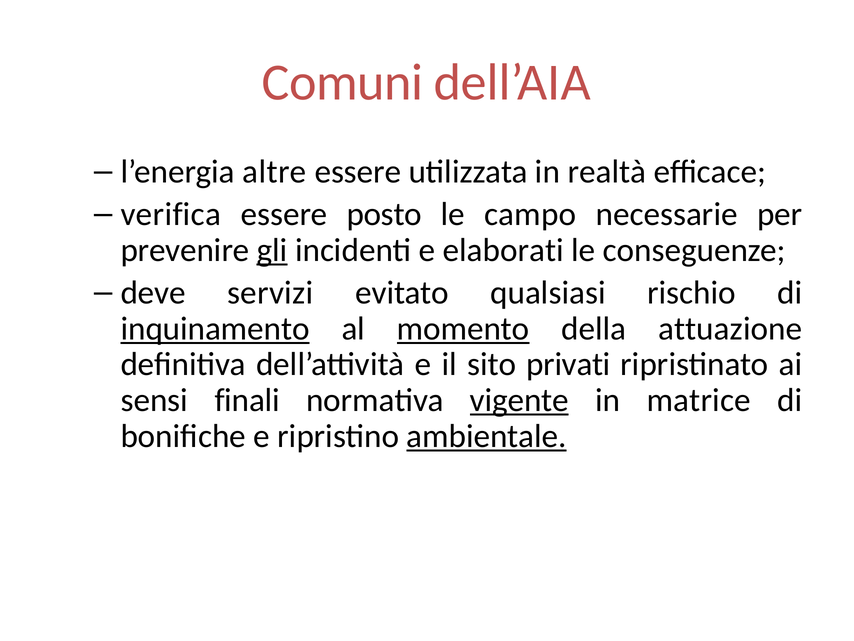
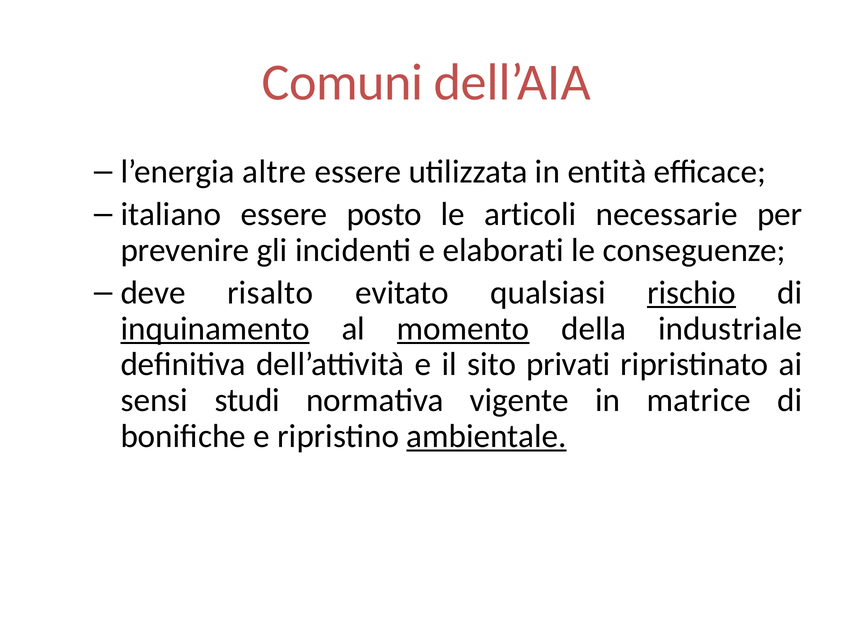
realtà: realtà -> entità
verifica: verifica -> italiano
campo: campo -> articoli
gli underline: present -> none
servizi: servizi -> risalto
rischio underline: none -> present
attuazione: attuazione -> industriale
finali: finali -> studi
vigente underline: present -> none
